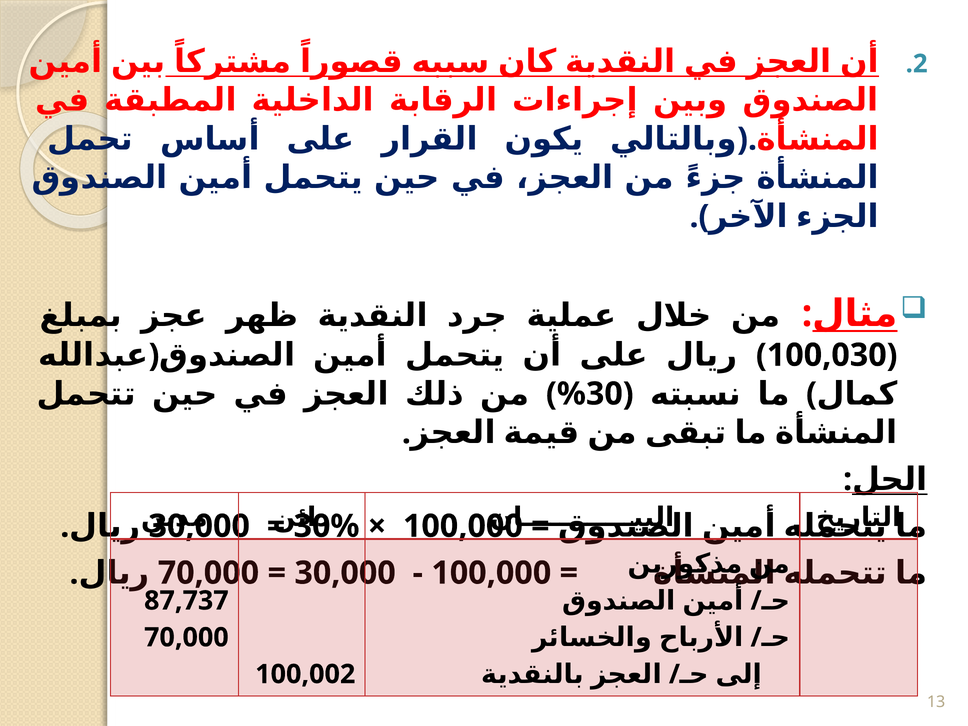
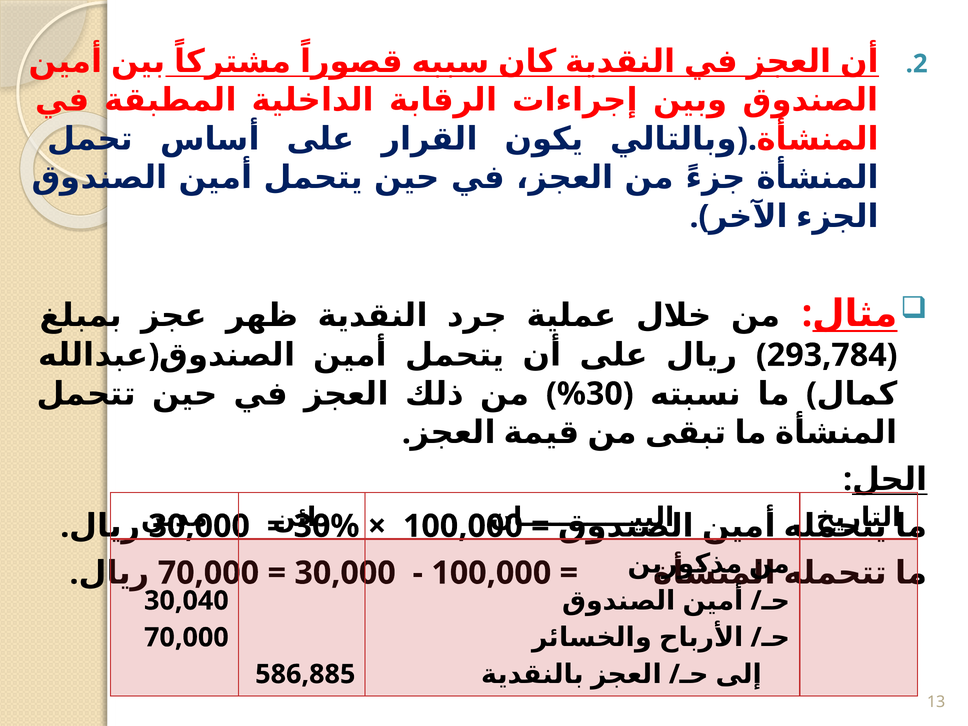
100,030: 100,030 -> 293,784
87,737: 87,737 -> 30,040
100,002: 100,002 -> 586,885
